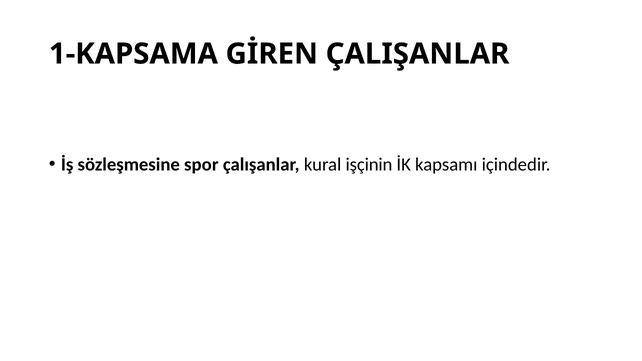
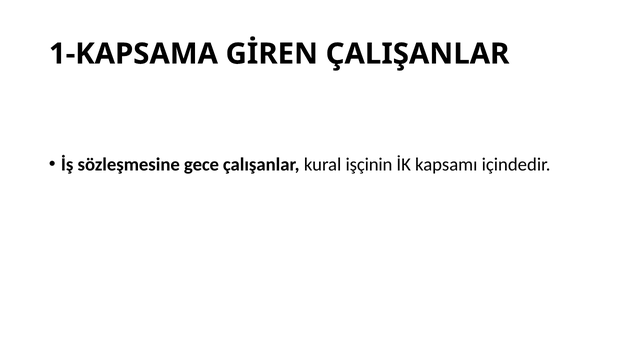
spor: spor -> gece
